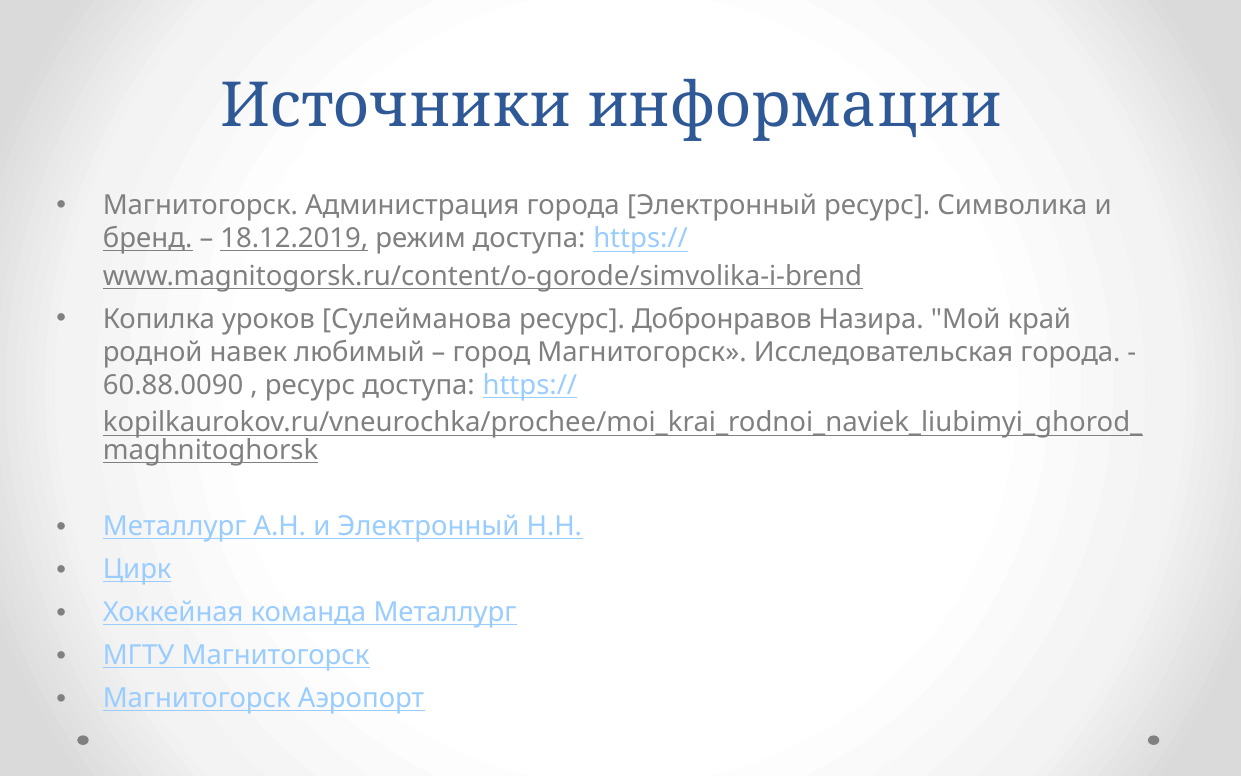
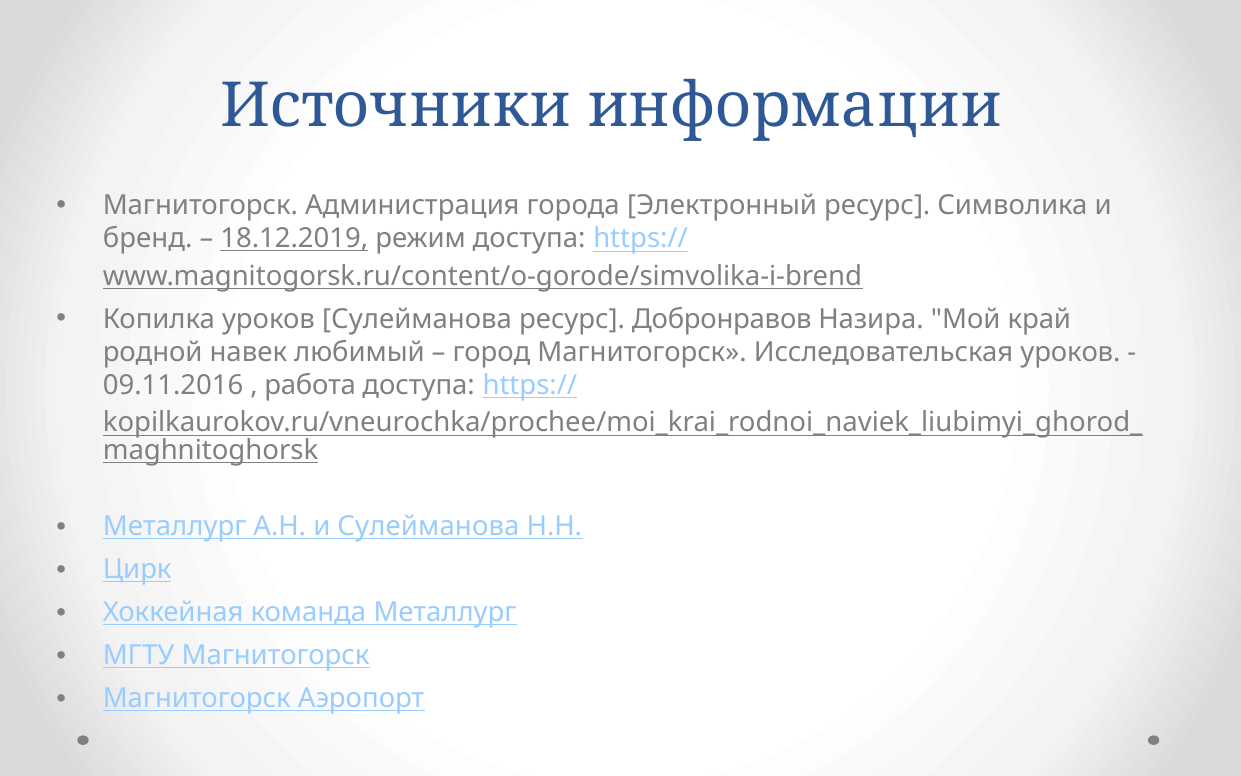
бренд underline: present -> none
Исследовательская города: города -> уроков
60.88.0090: 60.88.0090 -> 09.11.2016
ресурс at (310, 385): ресурс -> работа
и Электронный: Электронный -> Сулейманова
